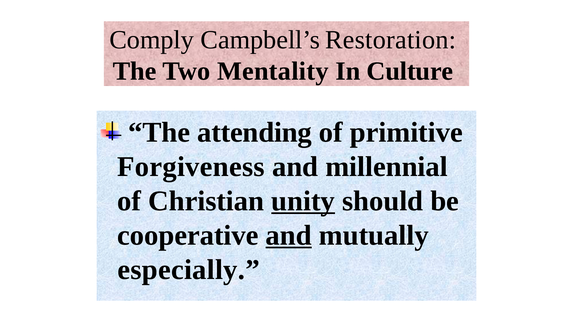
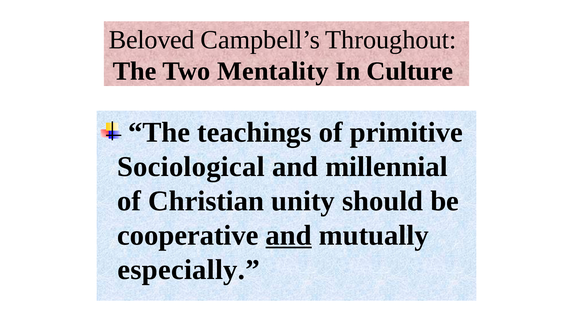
Comply: Comply -> Beloved
Restoration: Restoration -> Throughout
attending: attending -> teachings
Forgiveness: Forgiveness -> Sociological
unity underline: present -> none
